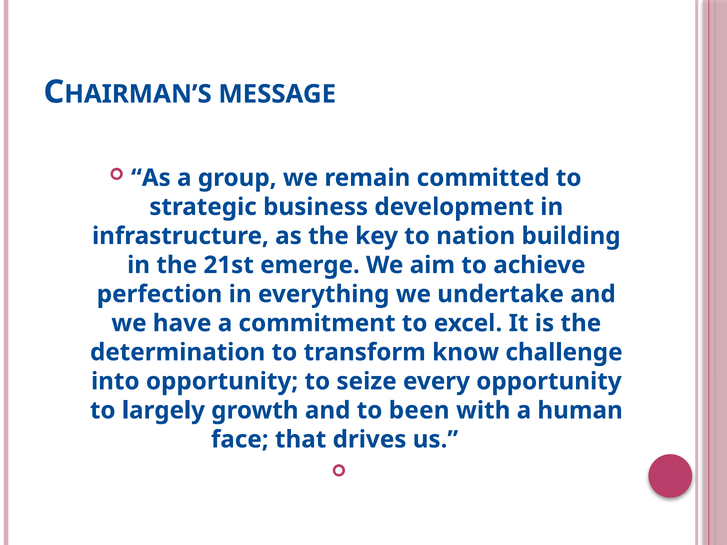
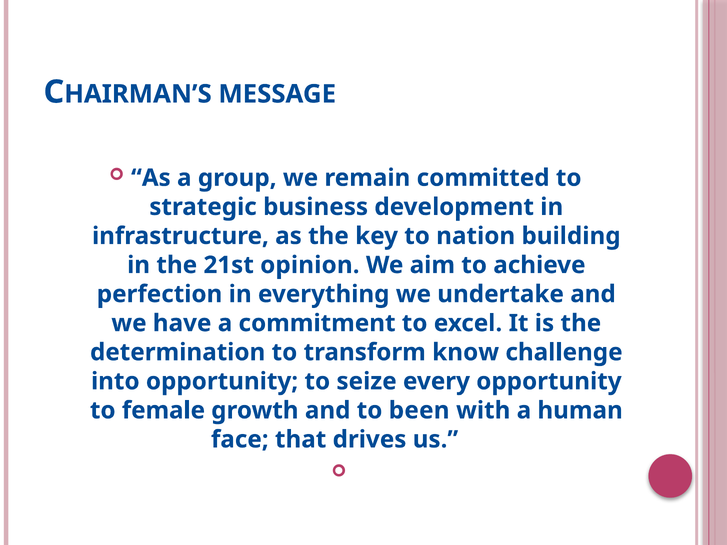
emerge: emerge -> opinion
largely: largely -> female
